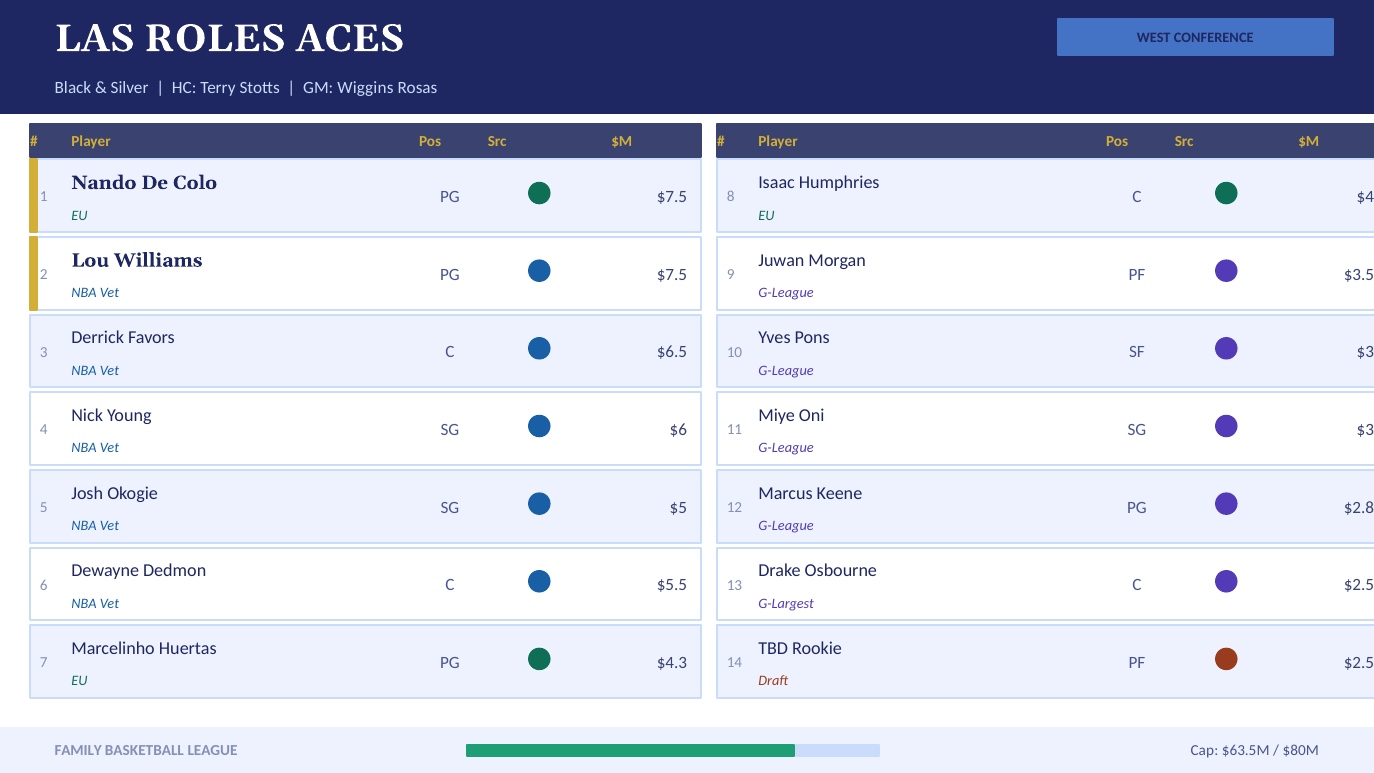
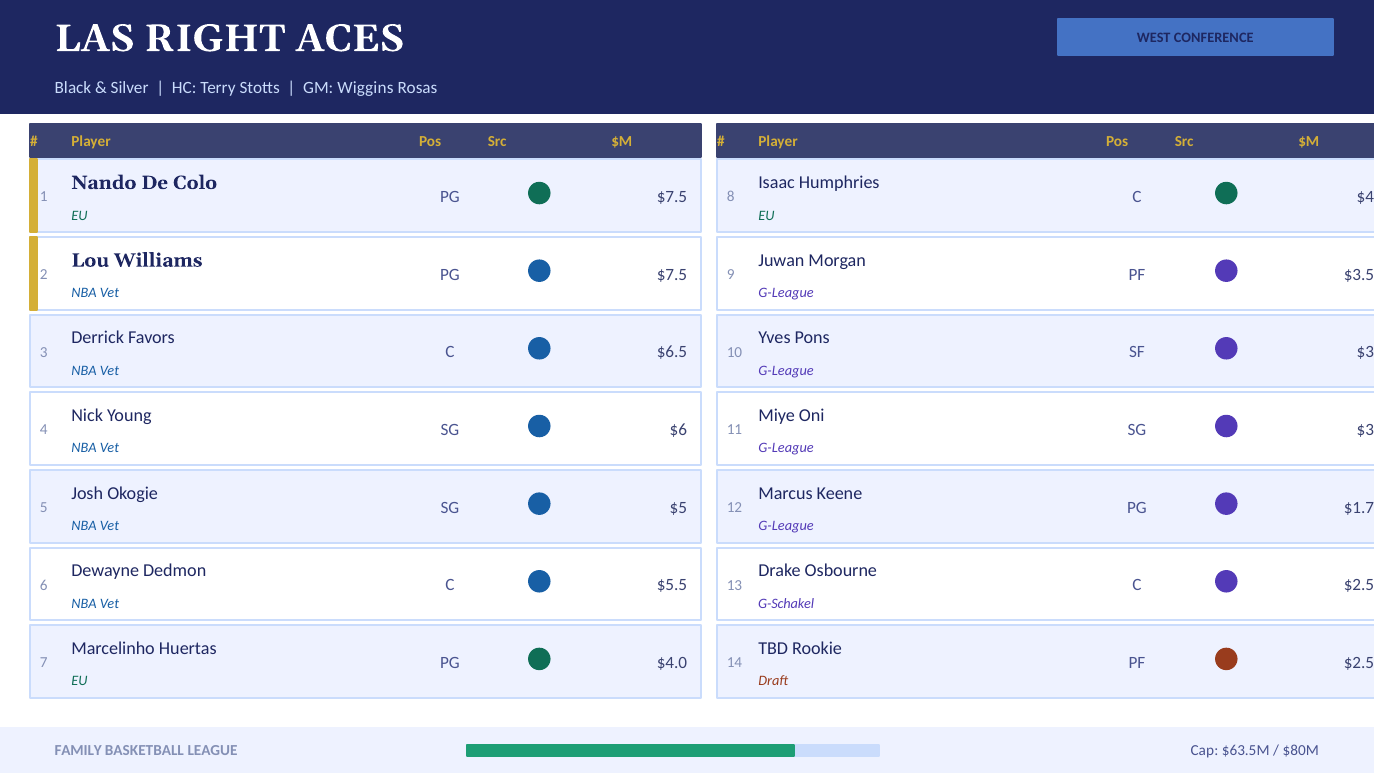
ROLES: ROLES -> RIGHT
$2.8: $2.8 -> $1.7
G-Largest: G-Largest -> G-Schakel
$4.3: $4.3 -> $4.0
